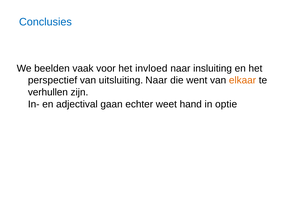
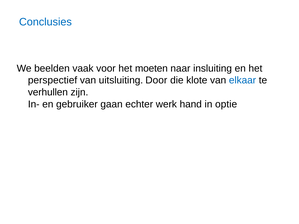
invloed: invloed -> moeten
uitsluiting Naar: Naar -> Door
went: went -> klote
elkaar colour: orange -> blue
adjectival: adjectival -> gebruiker
weet: weet -> werk
